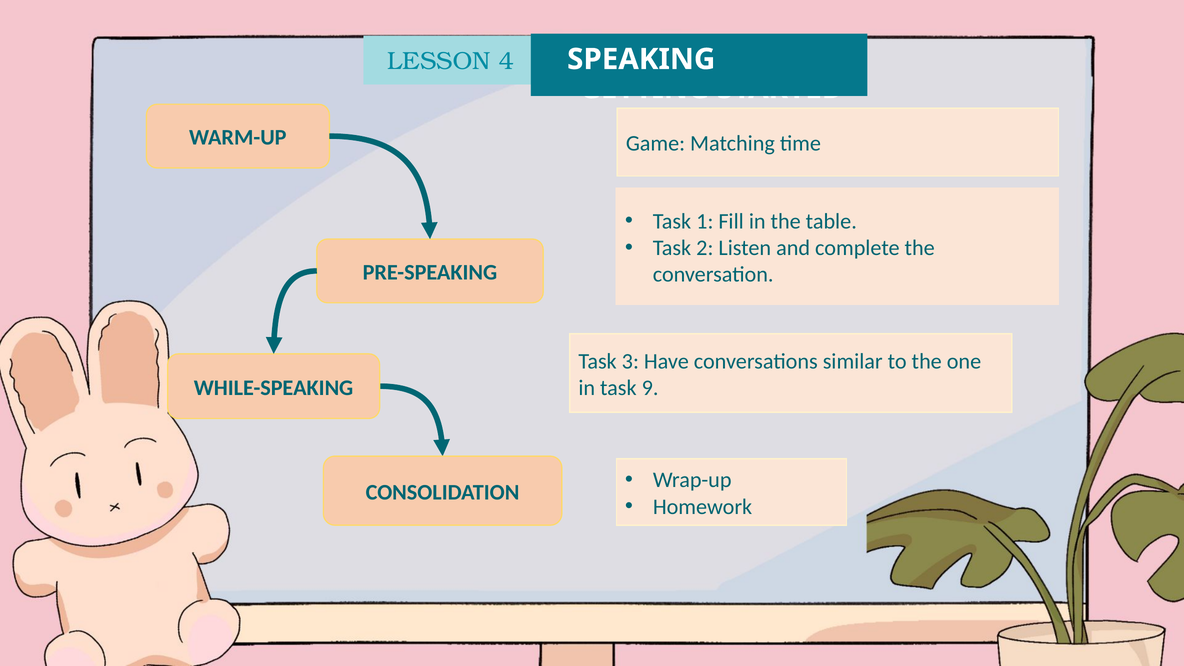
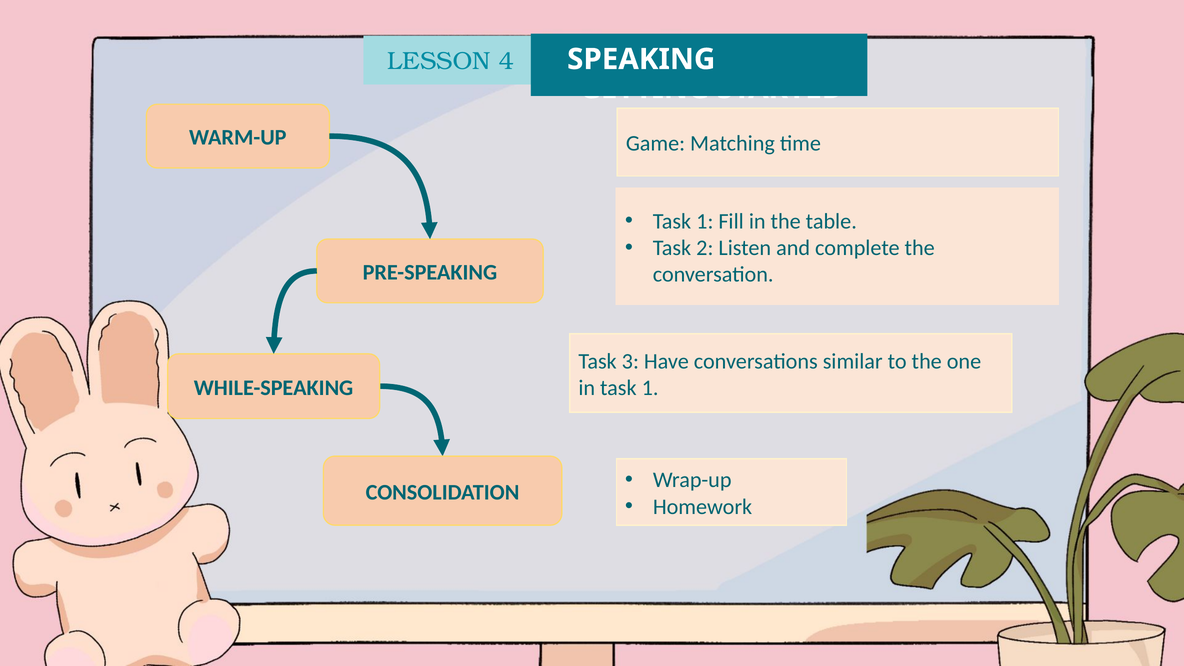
in task 9: 9 -> 1
